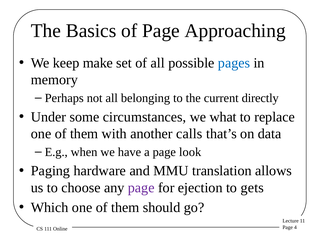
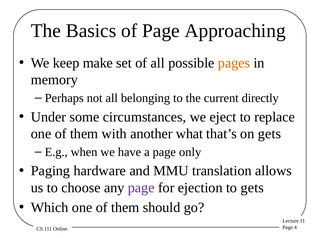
pages colour: blue -> orange
what: what -> eject
calls: calls -> what
on data: data -> gets
look: look -> only
